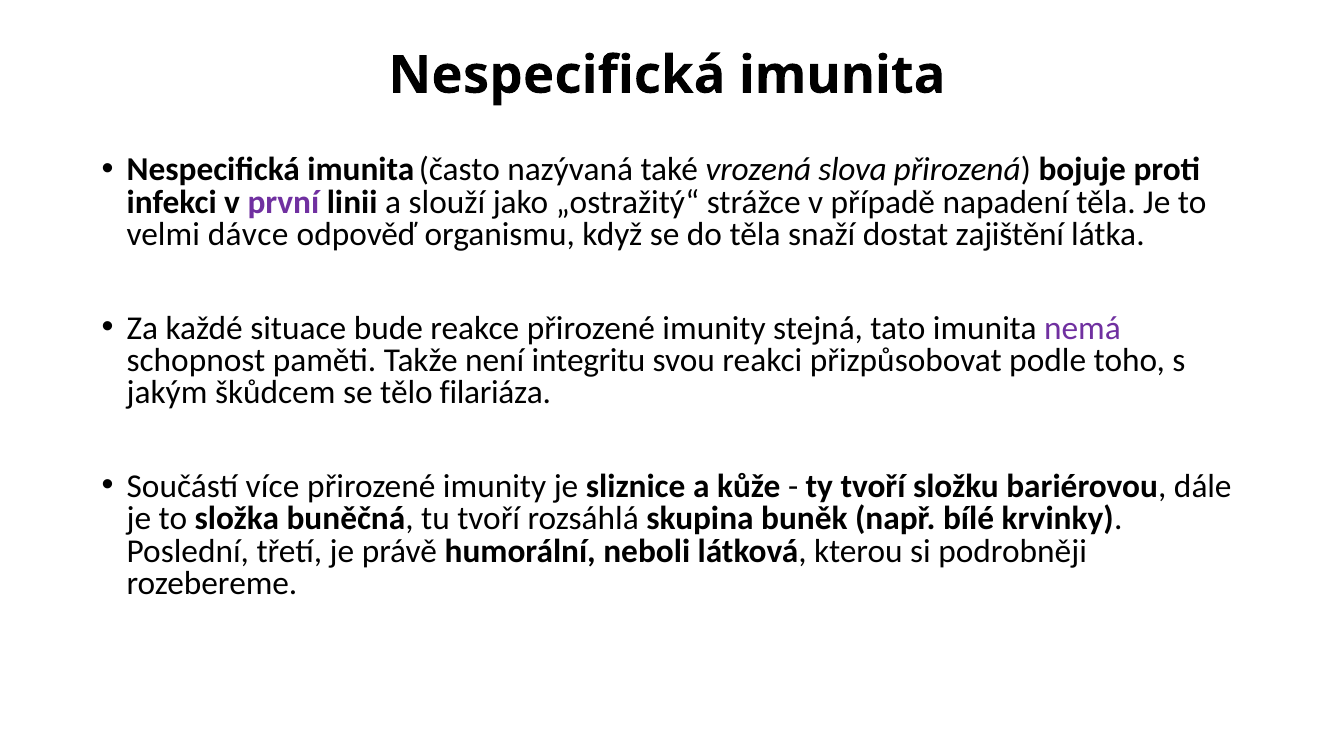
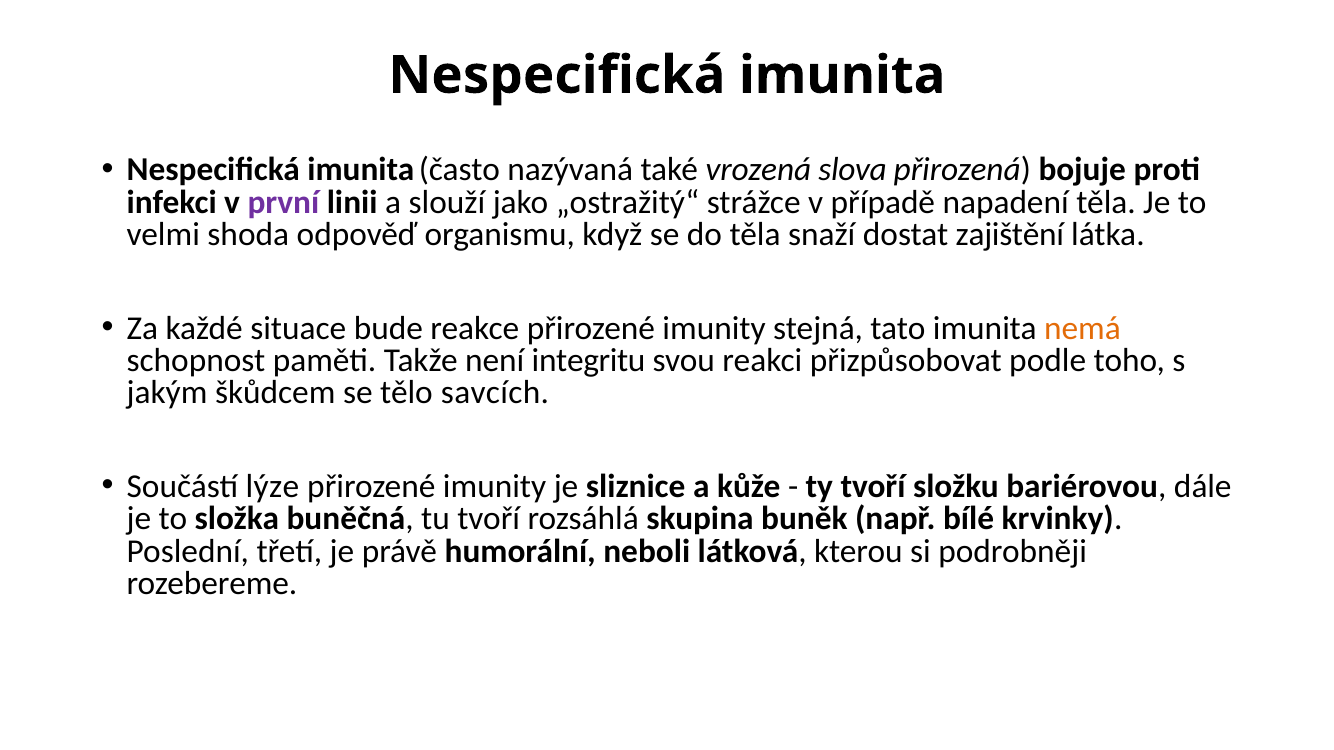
dávce: dávce -> shoda
nemá colour: purple -> orange
filariáza: filariáza -> savcích
více: více -> lýze
